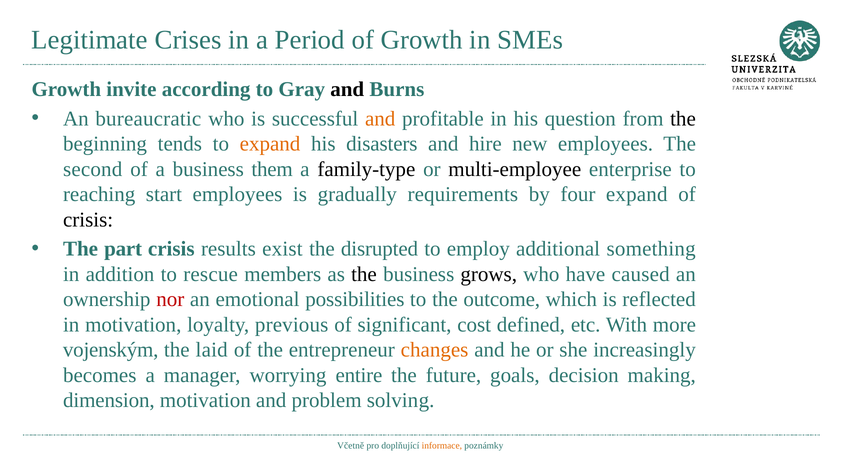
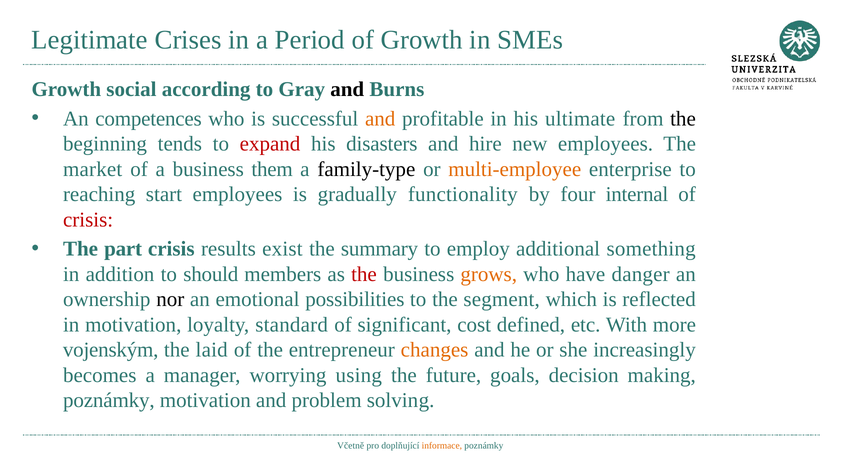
invite: invite -> social
bureaucratic: bureaucratic -> competences
question: question -> ultimate
expand at (270, 144) colour: orange -> red
second: second -> market
multi-employee colour: black -> orange
requirements: requirements -> functionality
four expand: expand -> internal
crisis at (88, 220) colour: black -> red
disrupted: disrupted -> summary
rescue: rescue -> should
the at (364, 274) colour: black -> red
grows colour: black -> orange
caused: caused -> danger
nor colour: red -> black
outcome: outcome -> segment
previous: previous -> standard
entire: entire -> using
dimension at (109, 400): dimension -> poznámky
